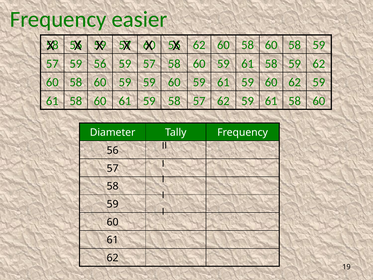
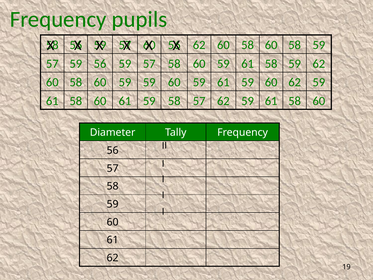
easier: easier -> pupils
